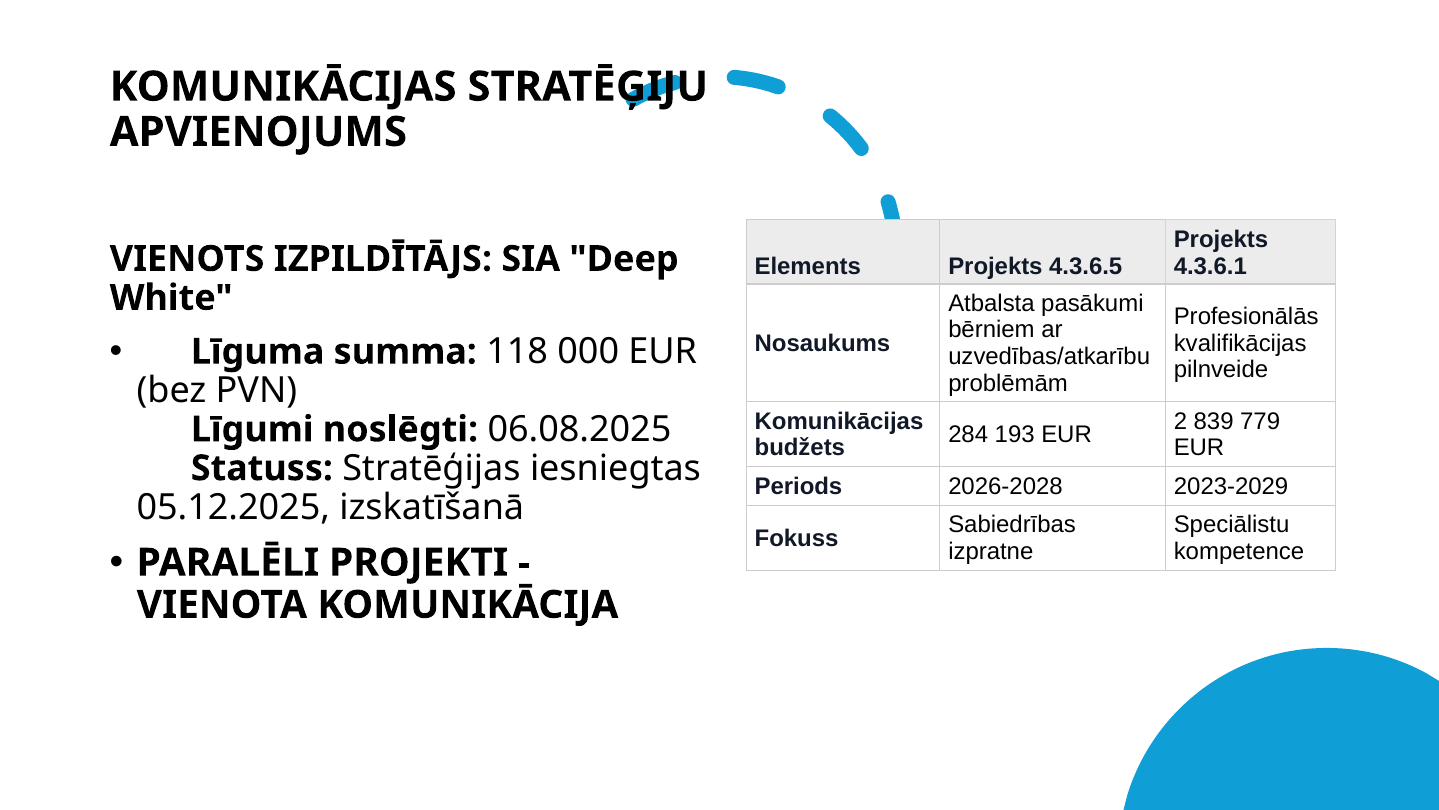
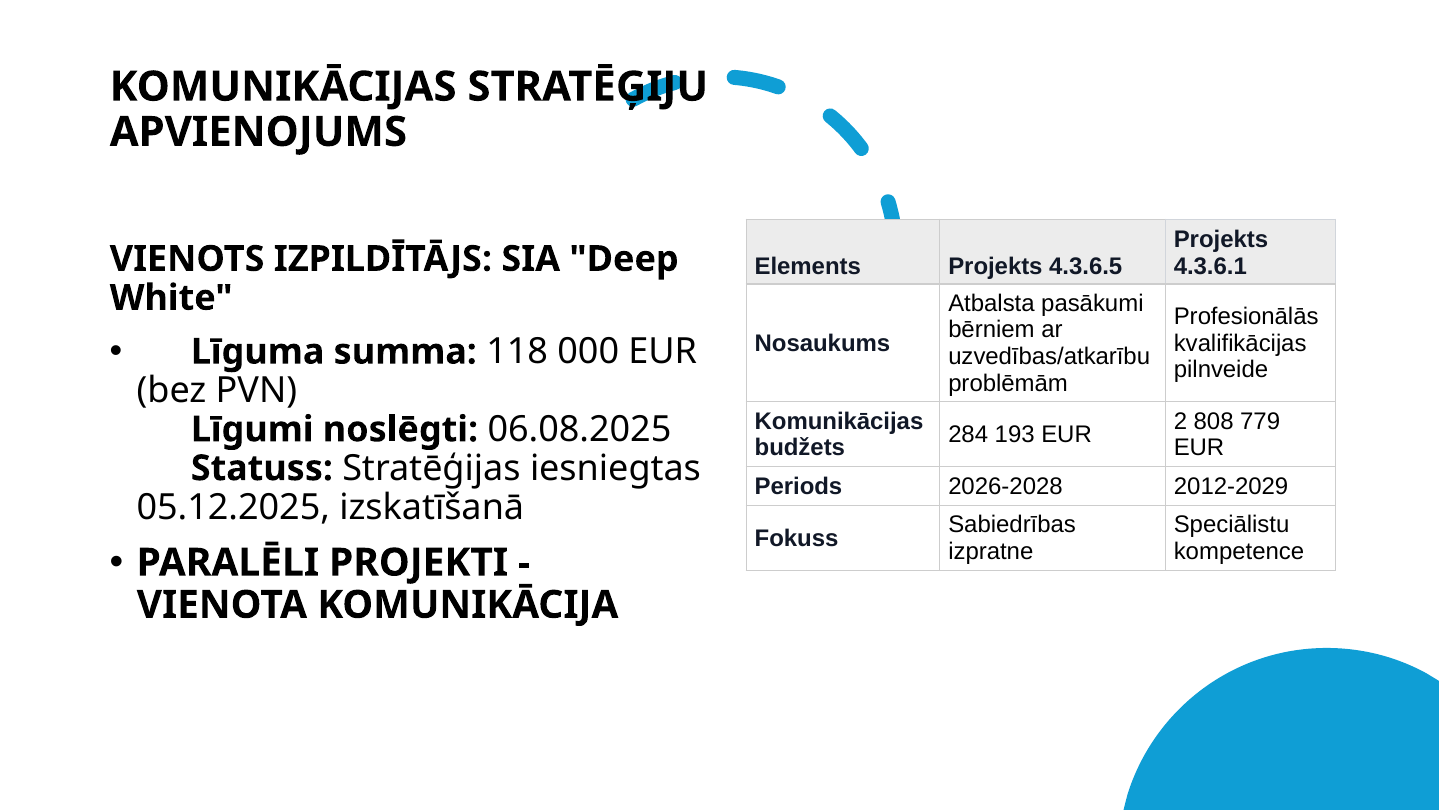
839: 839 -> 808
2023-2029: 2023-2029 -> 2012-2029
